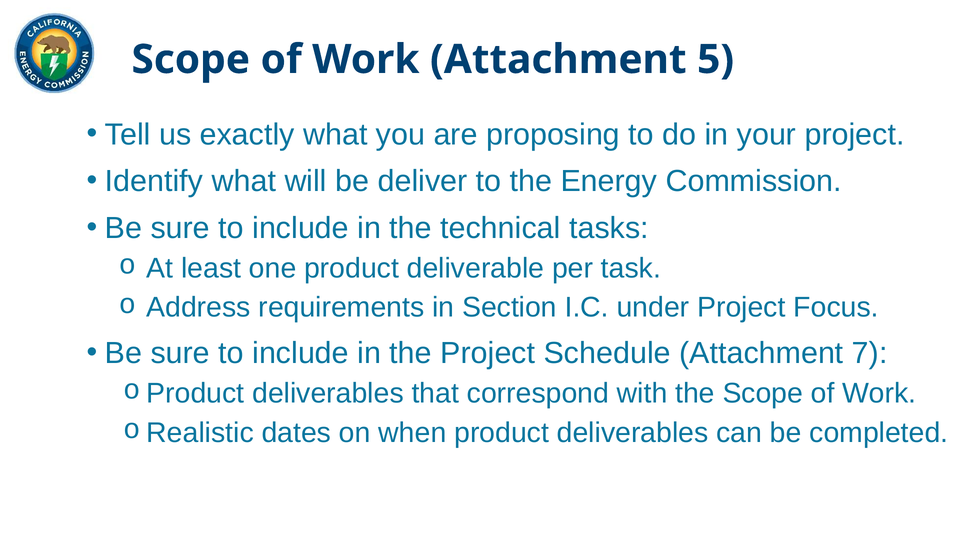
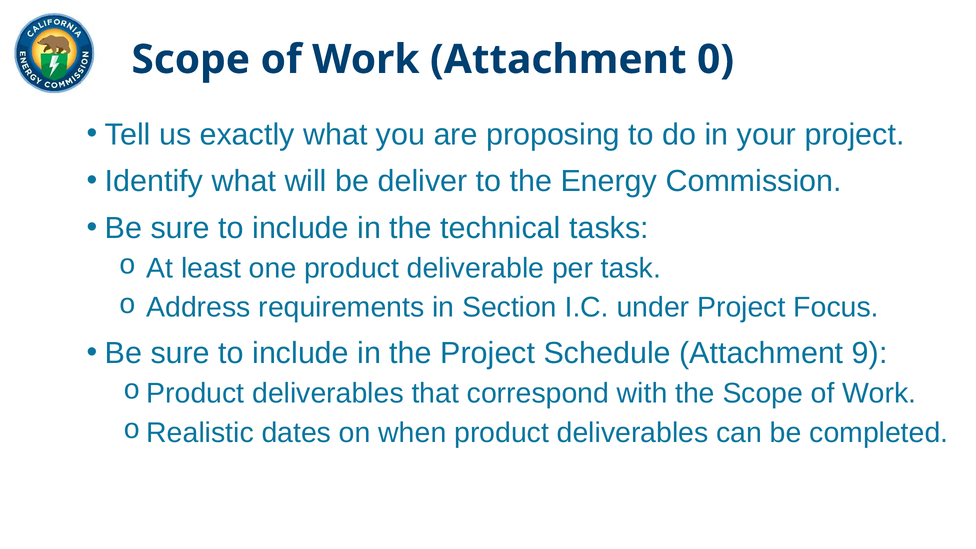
5: 5 -> 0
7: 7 -> 9
